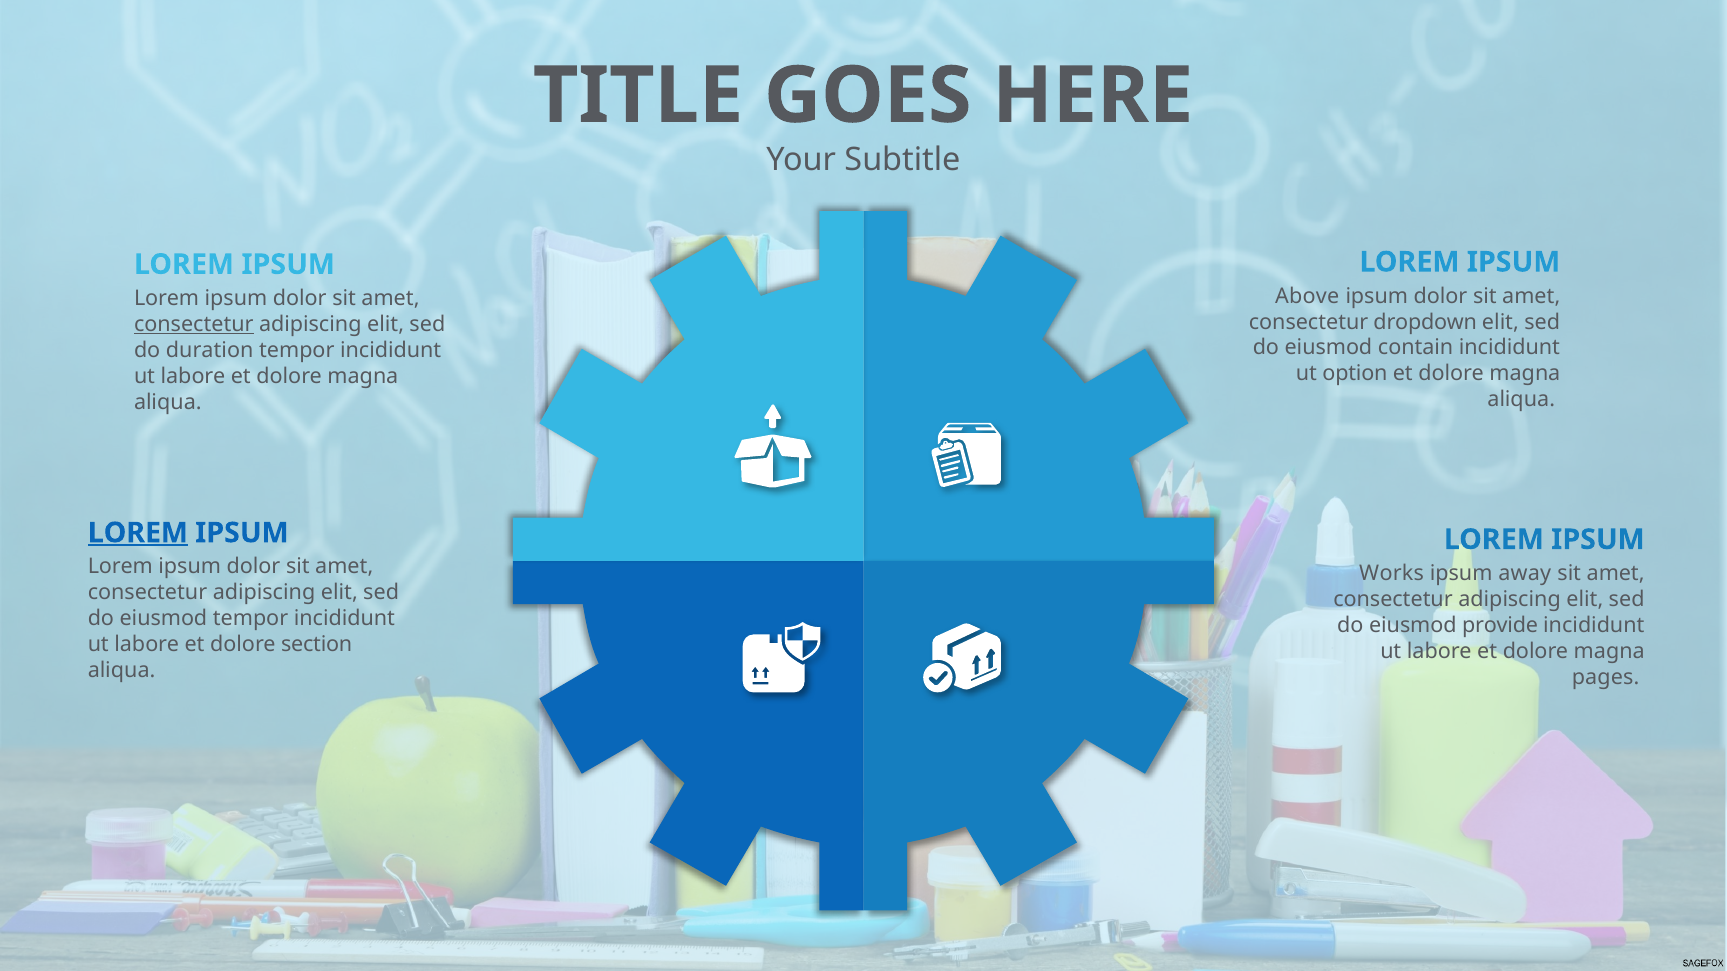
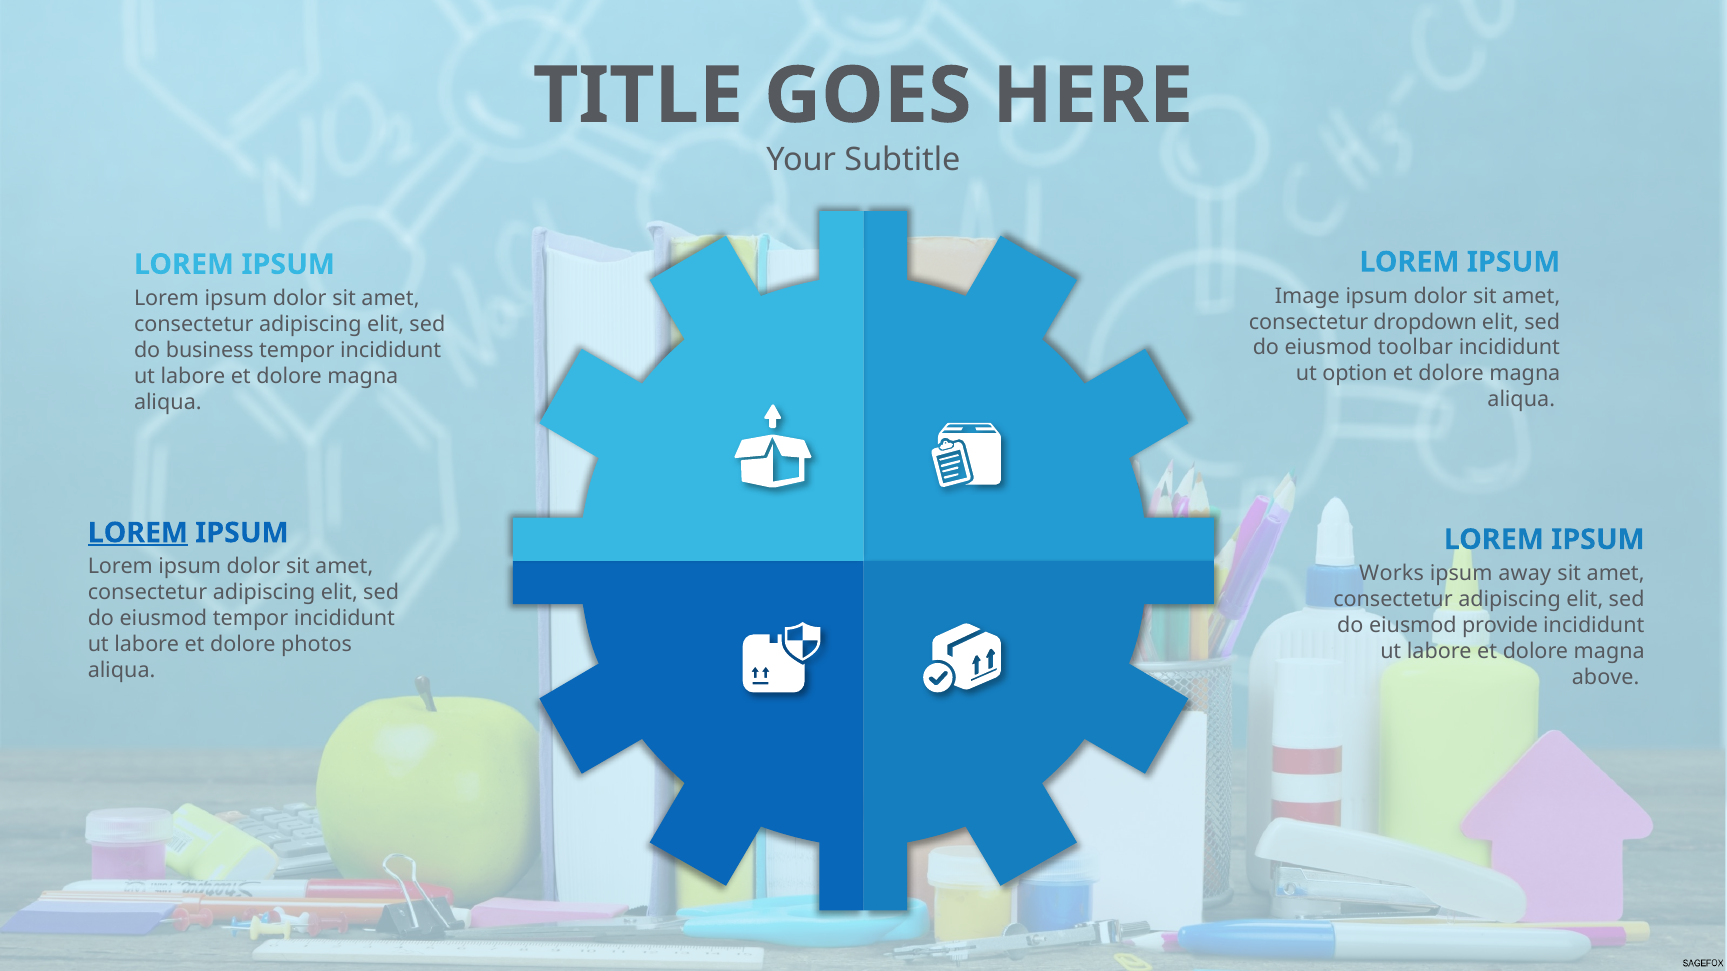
Above: Above -> Image
consectetur at (194, 324) underline: present -> none
contain: contain -> toolbar
duration: duration -> business
section: section -> photos
pages: pages -> above
